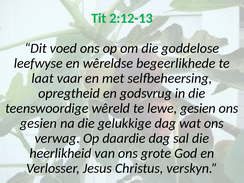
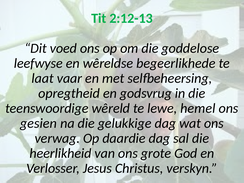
lewe gesien: gesien -> hemel
